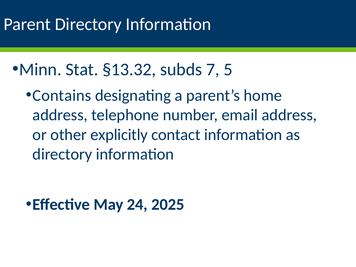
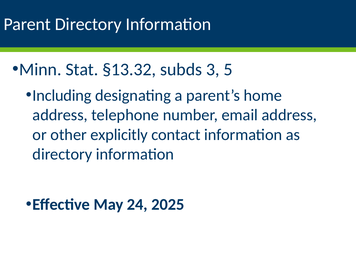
7: 7 -> 3
Contains: Contains -> Including
